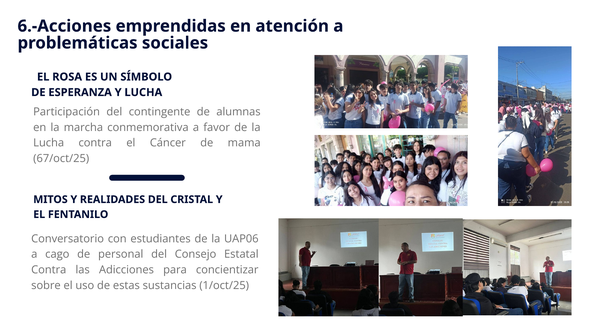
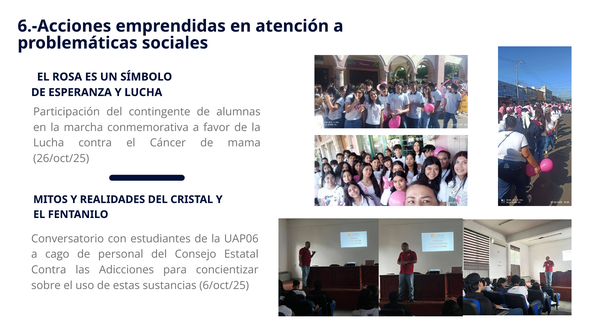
67/oct/25: 67/oct/25 -> 26/oct/25
1/oct/25: 1/oct/25 -> 6/oct/25
